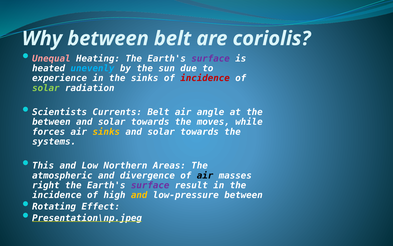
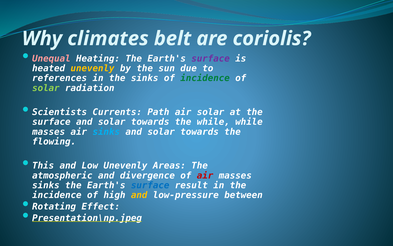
Why between: between -> climates
unevenly at (93, 68) colour: light blue -> yellow
experience: experience -> references
incidence at (205, 78) colour: red -> green
Currents Belt: Belt -> Path
air angle: angle -> solar
between at (51, 122): between -> surface
the moves: moves -> while
forces at (49, 132): forces -> masses
sinks at (106, 132) colour: yellow -> light blue
systems: systems -> flowing
Low Northern: Northern -> Unevenly
air at (205, 175) colour: black -> red
right at (46, 185): right -> sinks
surface at (150, 185) colour: purple -> blue
